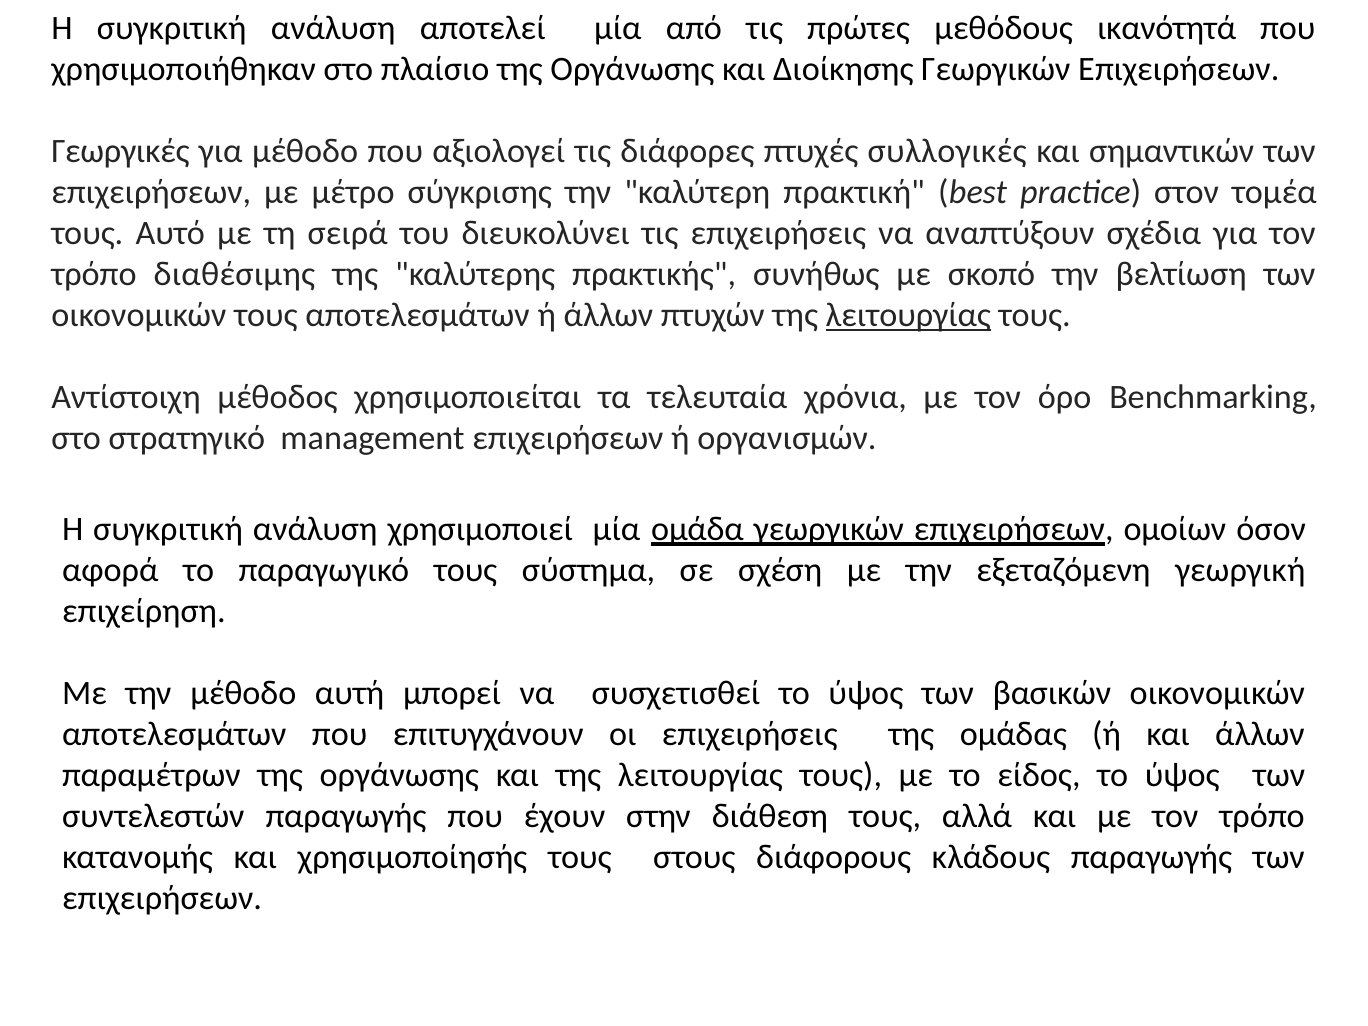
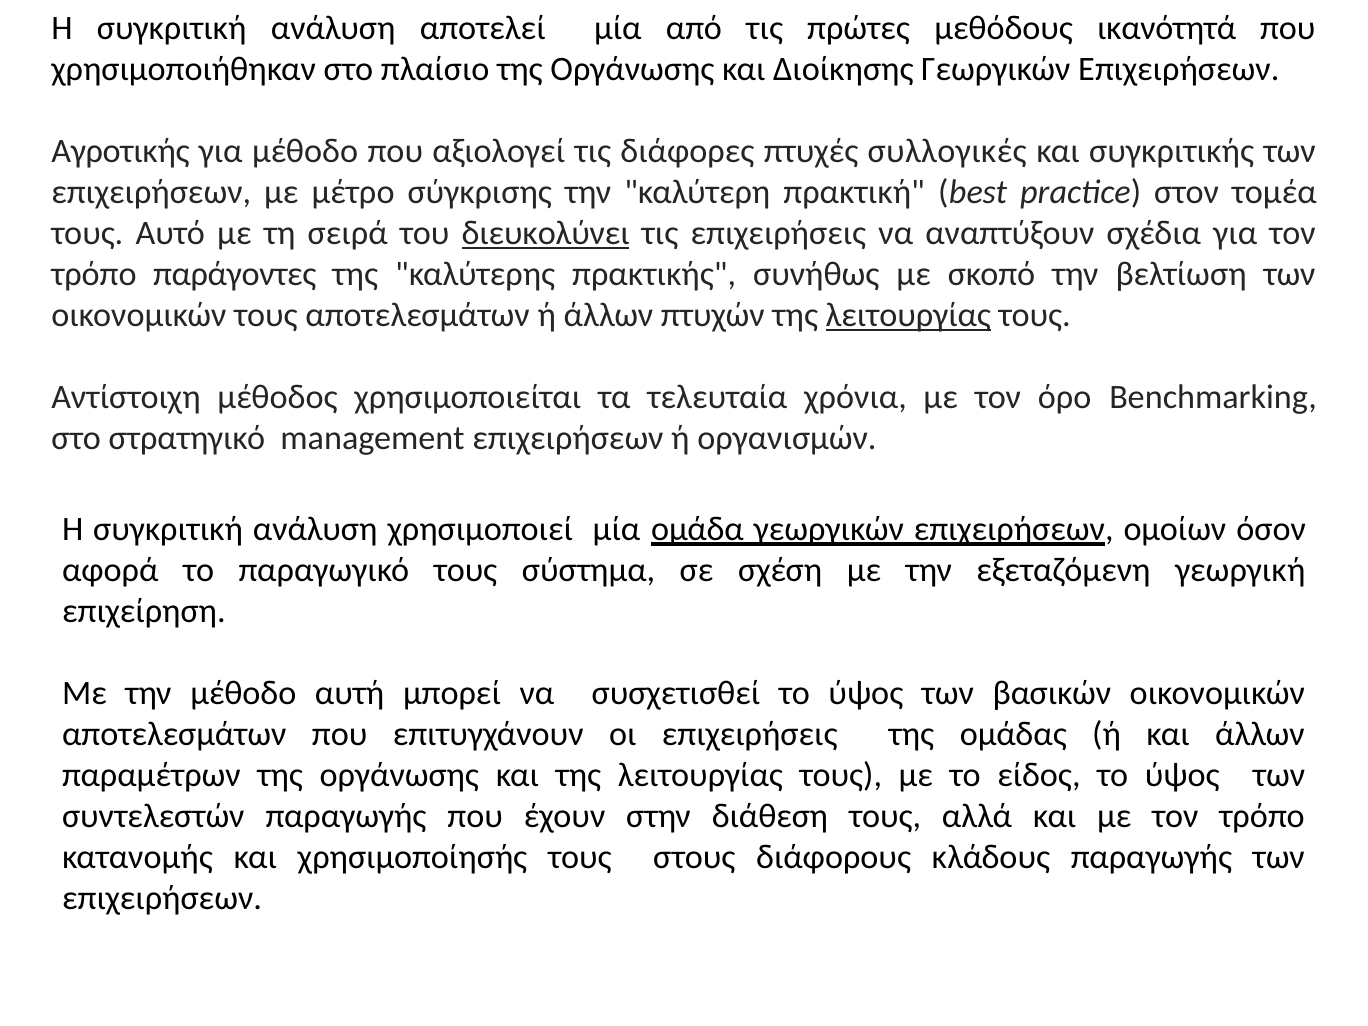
Γεωργικές: Γεωργικές -> Αγροτικής
σημαντικών: σημαντικών -> συγκριτικής
διευκολύνει underline: none -> present
διαθέσιμης: διαθέσιμης -> παράγοντες
